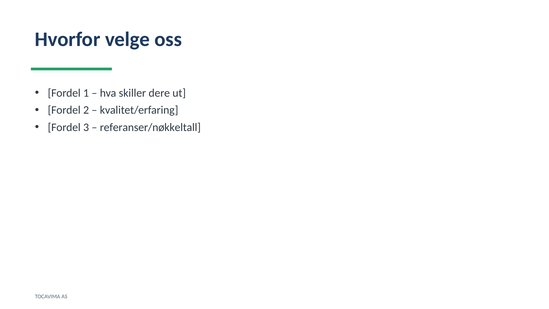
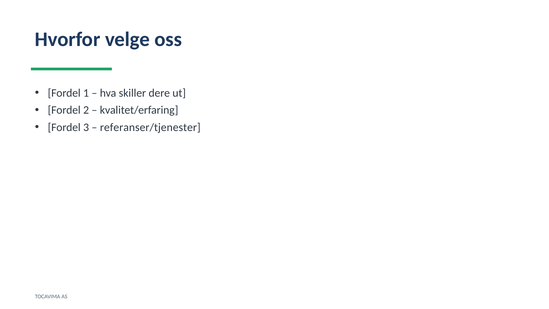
referanser/nøkkeltall: referanser/nøkkeltall -> referanser/tjenester
